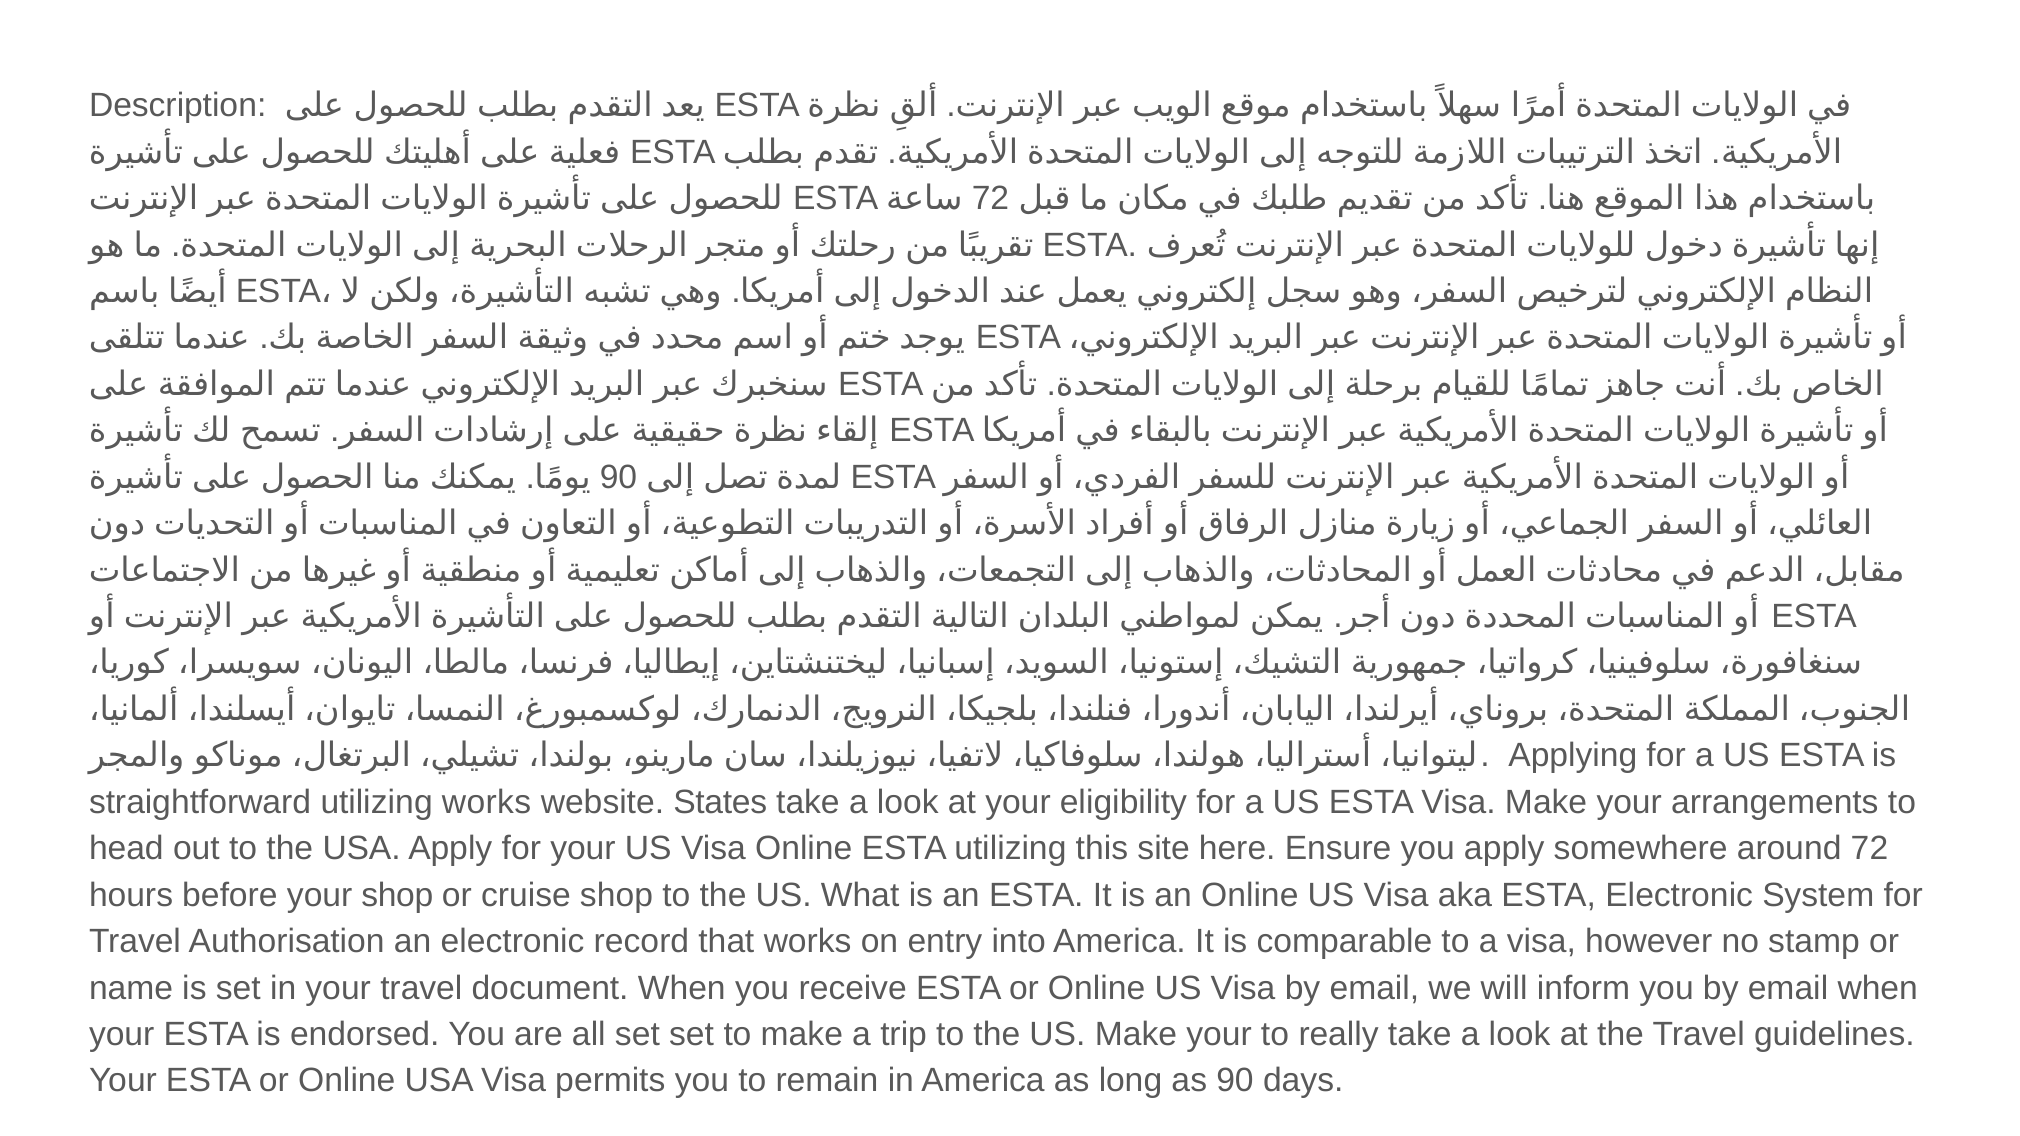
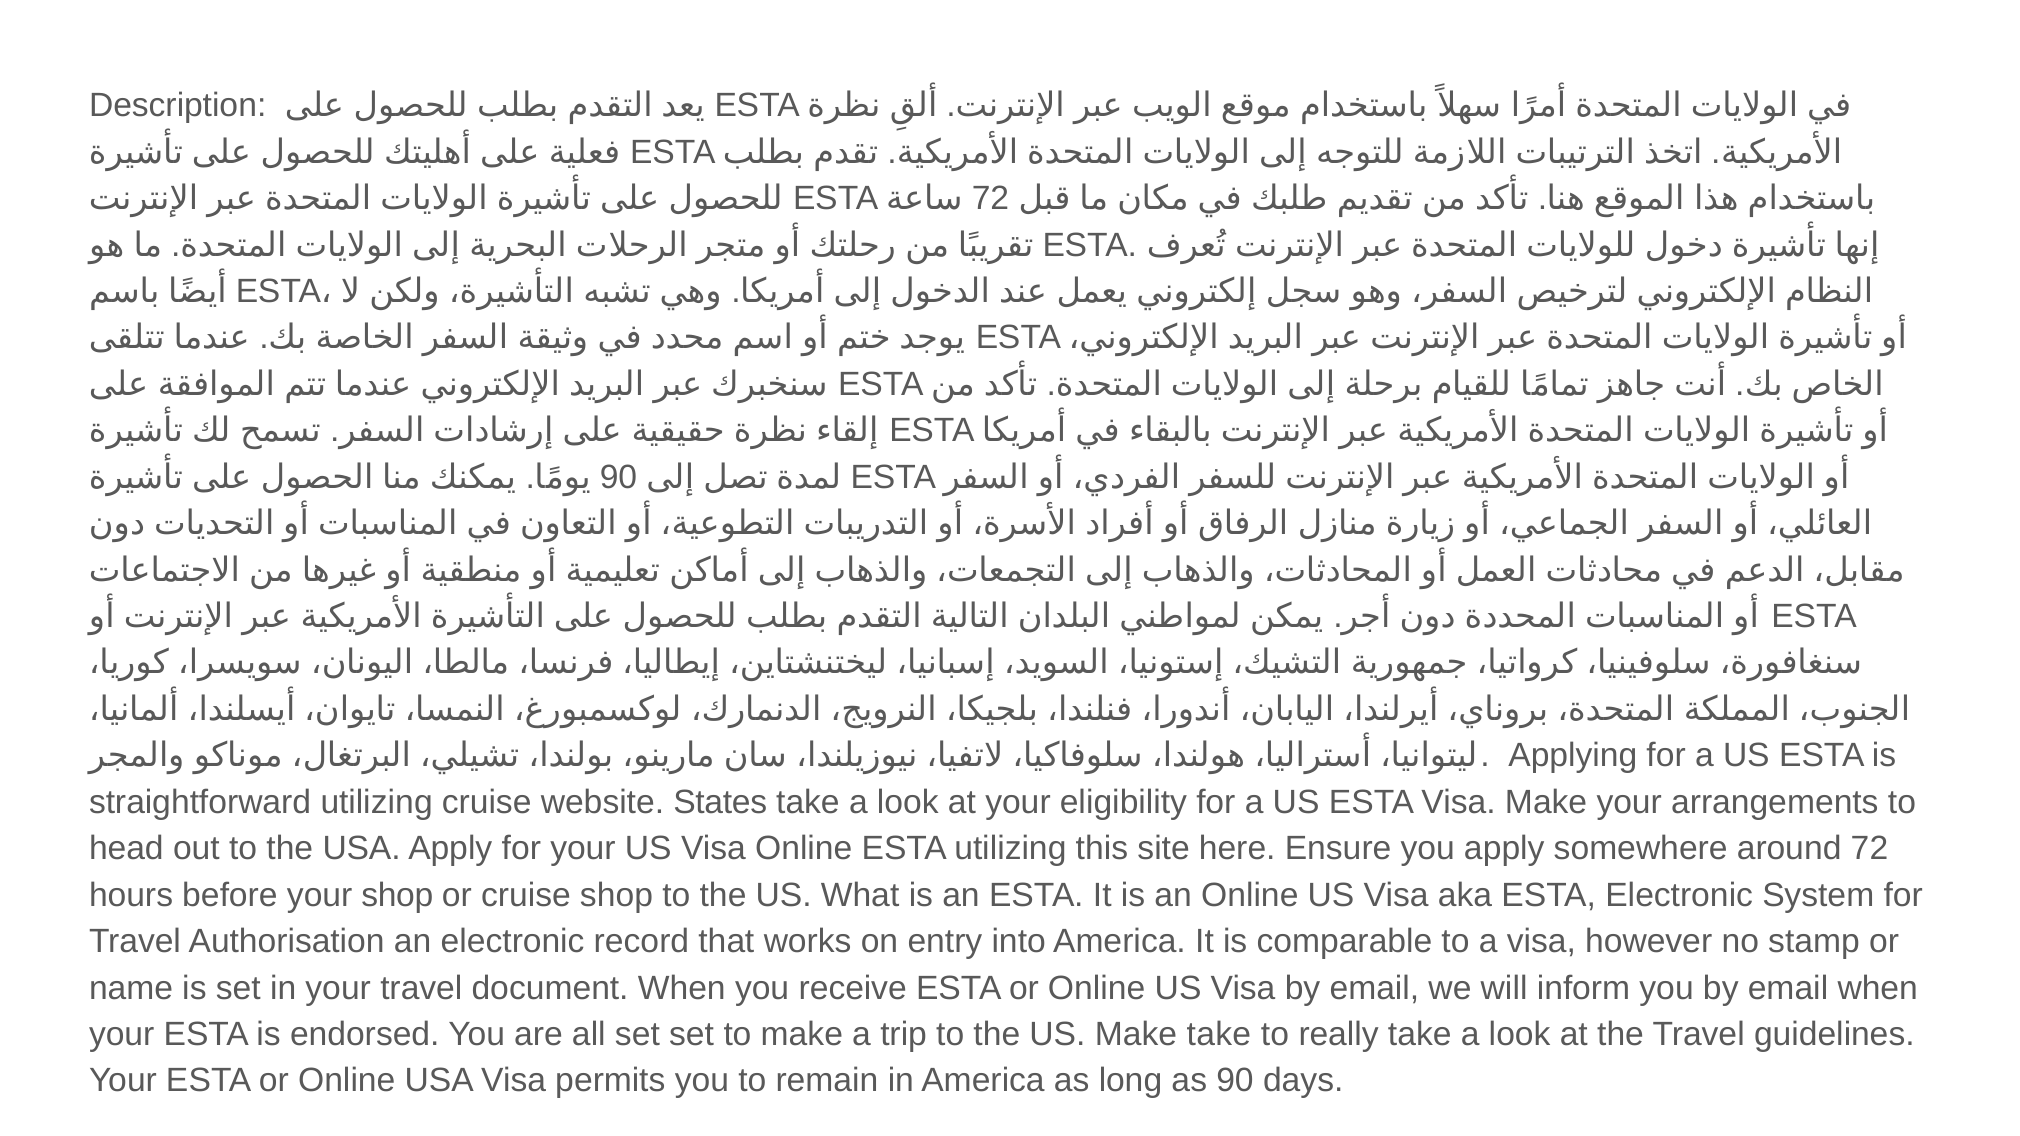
utilizing works: works -> cruise
US Make your: your -> take
